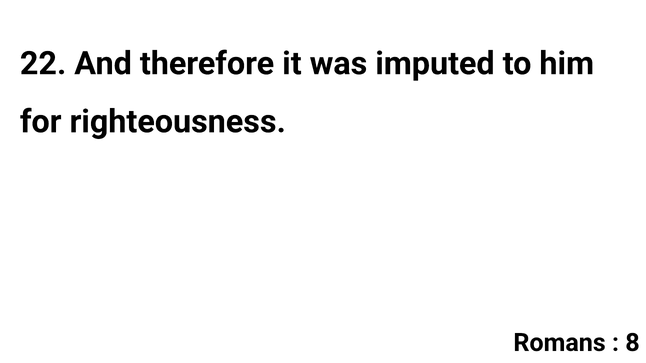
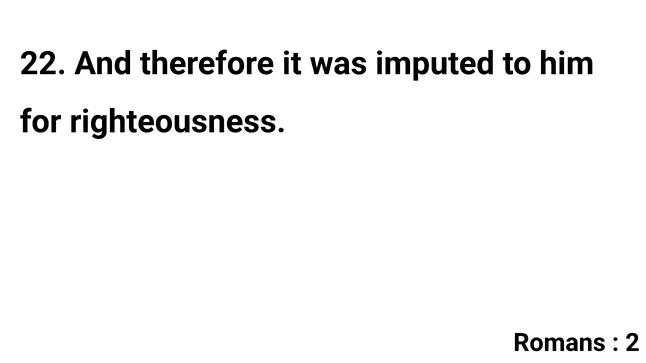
8: 8 -> 2
